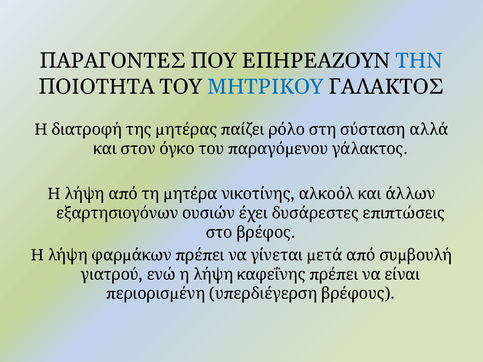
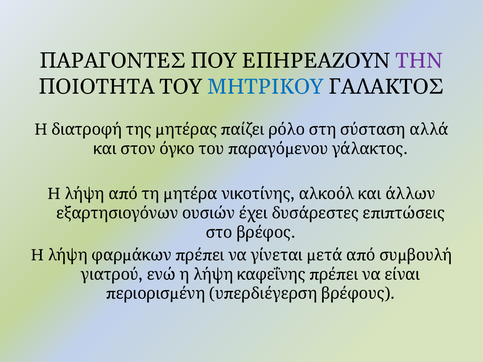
ΤΗΝ colour: blue -> purple
